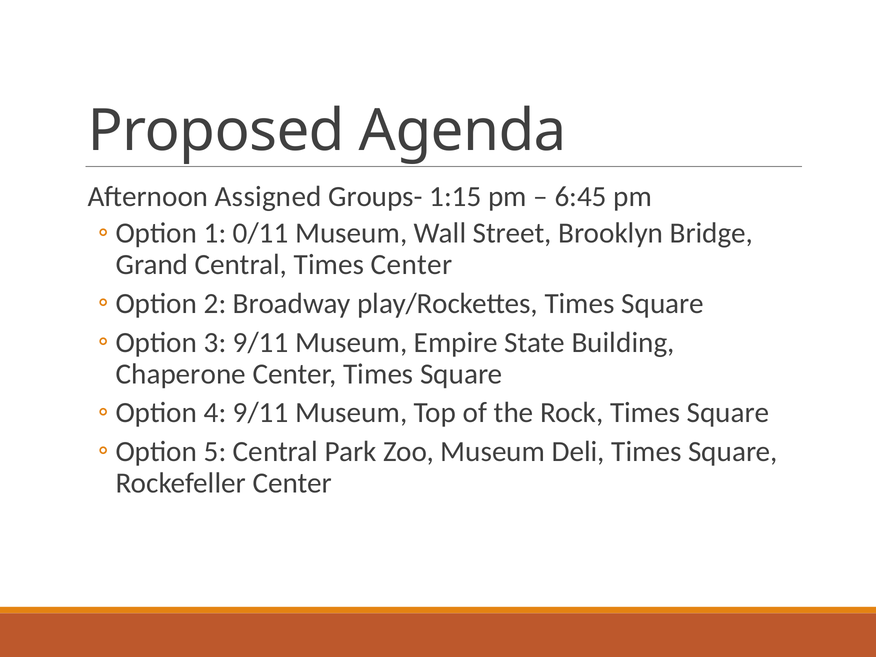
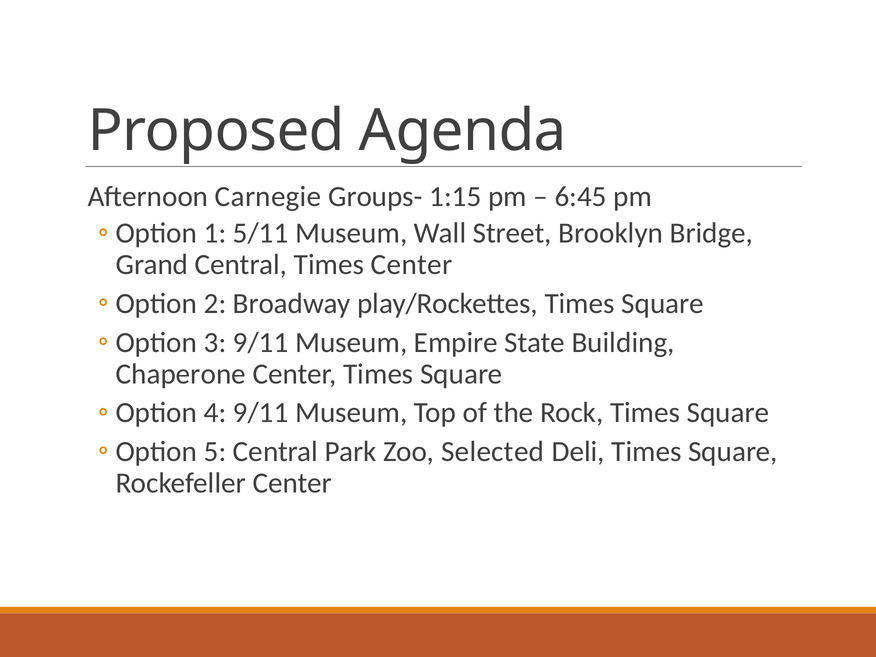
Assigned: Assigned -> Carnegie
0/11: 0/11 -> 5/11
Zoo Museum: Museum -> Selected
